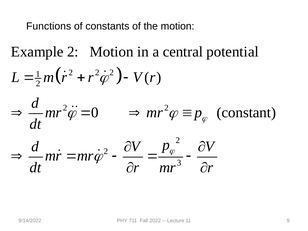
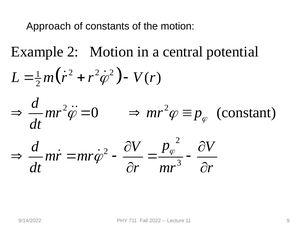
Functions: Functions -> Approach
